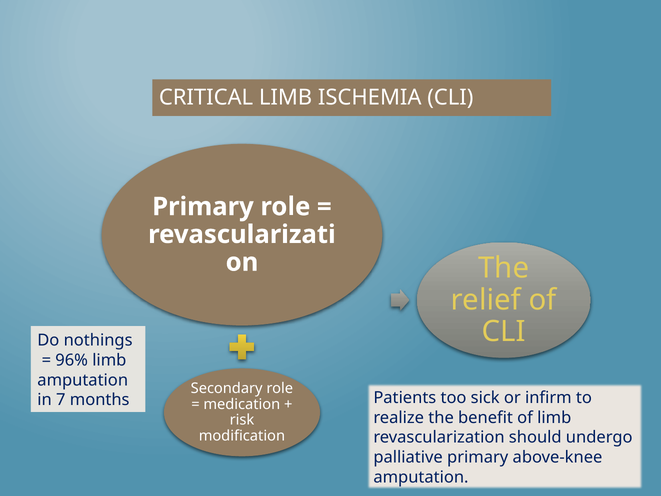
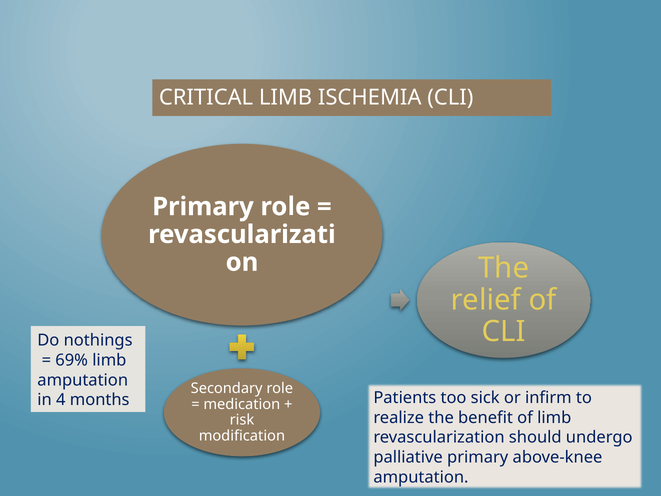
96%: 96% -> 69%
7: 7 -> 4
